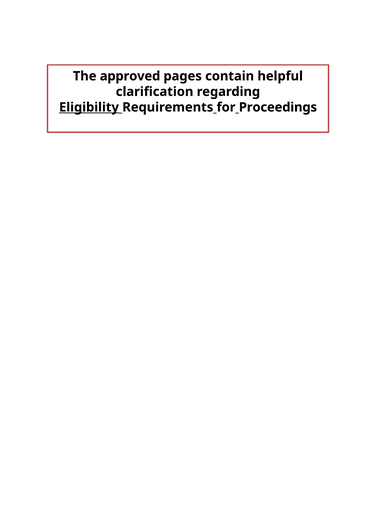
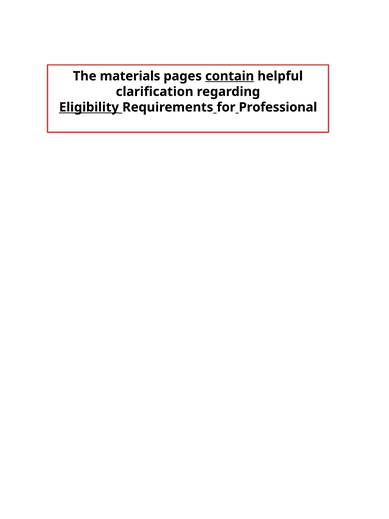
approved: approved -> materials
contain underline: none -> present
Proceedings: Proceedings -> Professional
